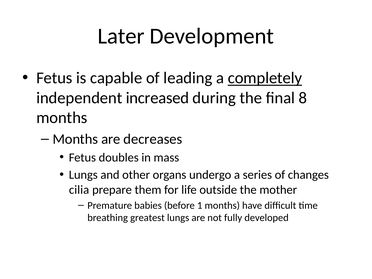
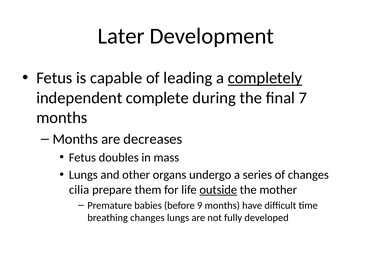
increased: increased -> complete
8: 8 -> 7
outside underline: none -> present
1: 1 -> 9
breathing greatest: greatest -> changes
